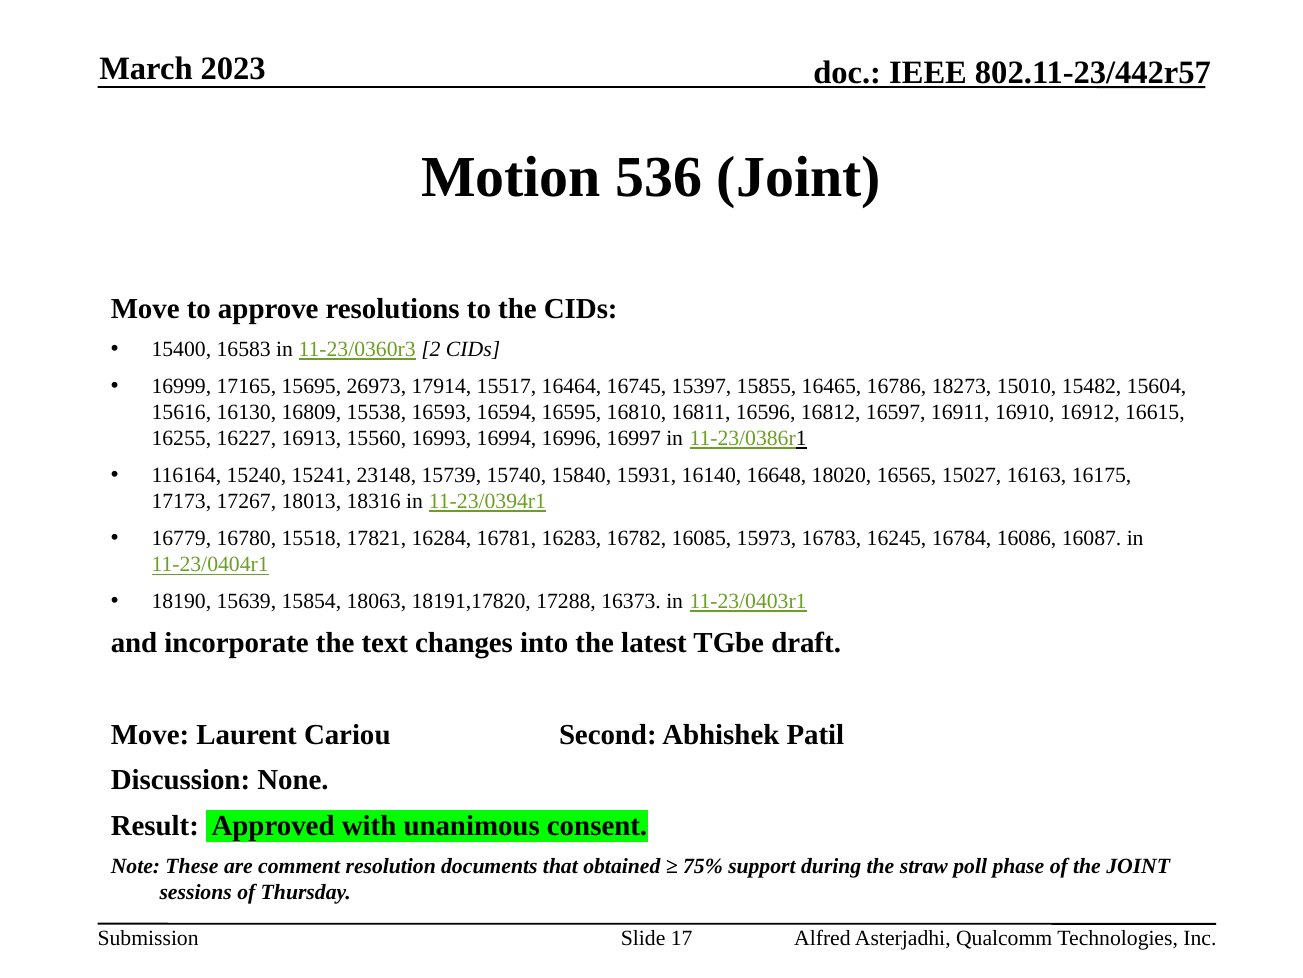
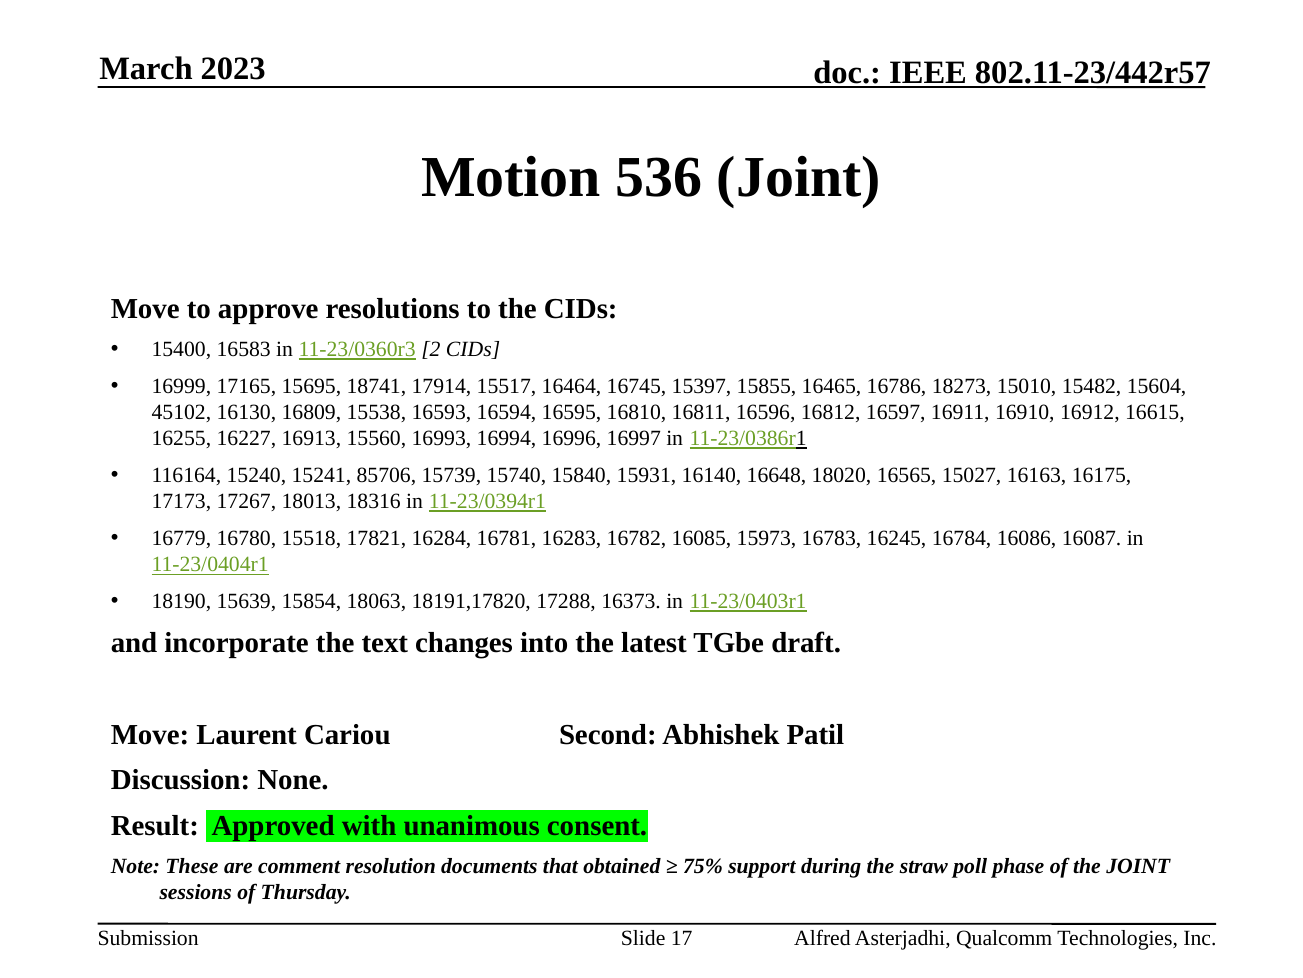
26973: 26973 -> 18741
15616: 15616 -> 45102
23148: 23148 -> 85706
